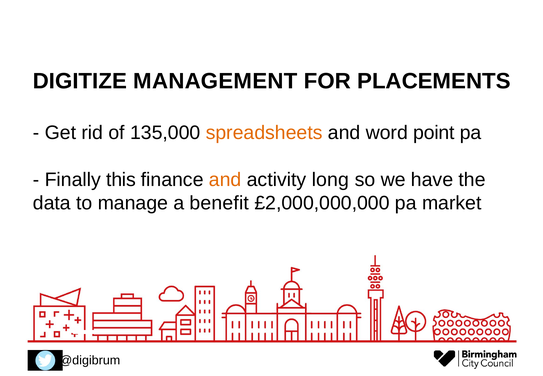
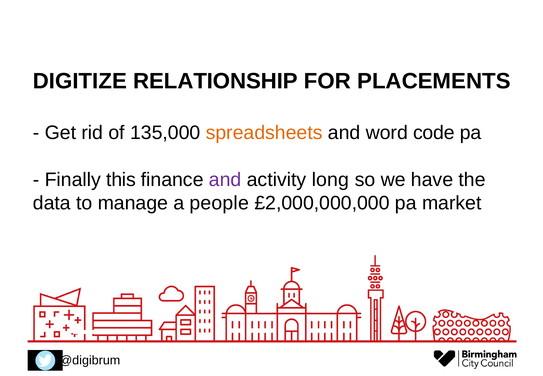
MANAGEMENT: MANAGEMENT -> RELATIONSHIP
point: point -> code
and at (225, 180) colour: orange -> purple
benefit: benefit -> people
